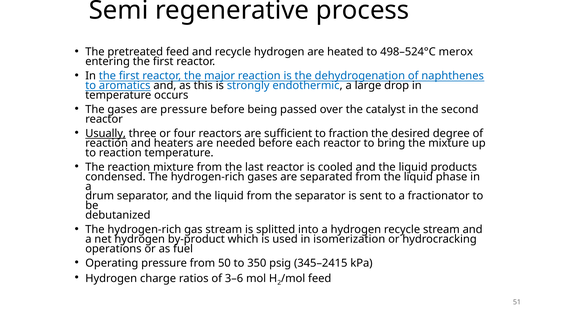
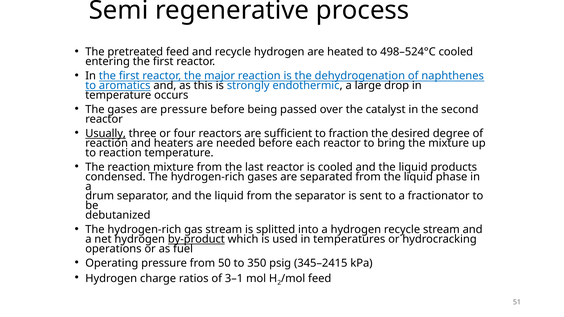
498–524°C merox: merox -> cooled
by-product underline: none -> present
isomerization: isomerization -> temperatures
3–6: 3–6 -> 3–1
